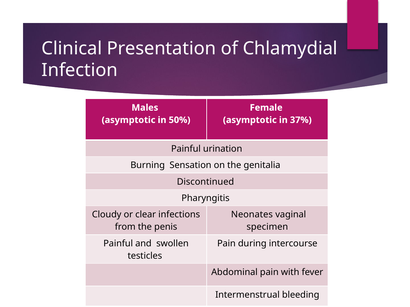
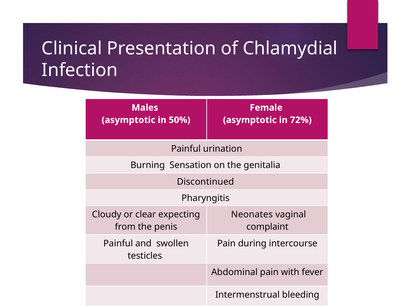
37%: 37% -> 72%
infections: infections -> expecting
specimen: specimen -> complaint
